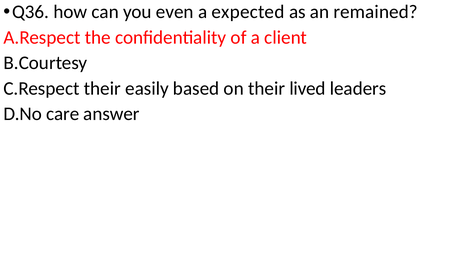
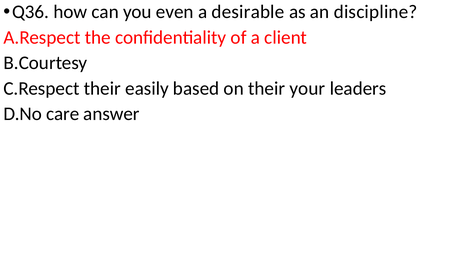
expected: expected -> desirable
remained: remained -> discipline
lived: lived -> your
